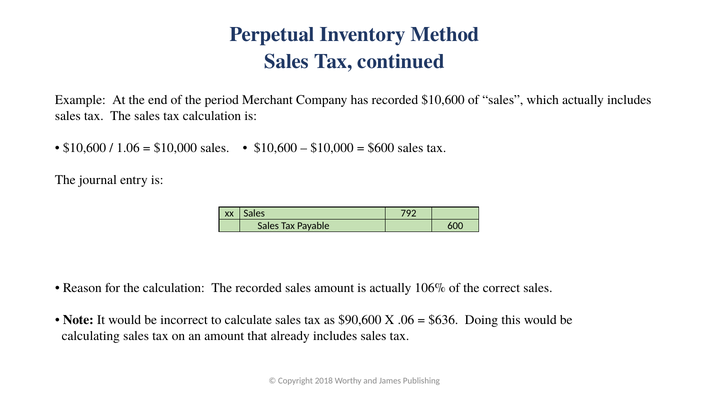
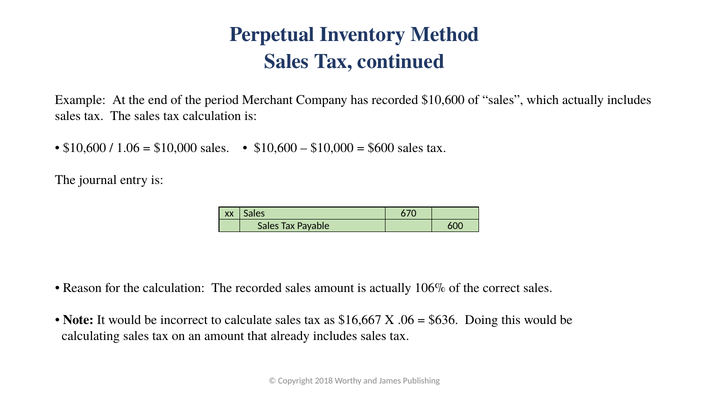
792: 792 -> 670
$90,600: $90,600 -> $16,667
